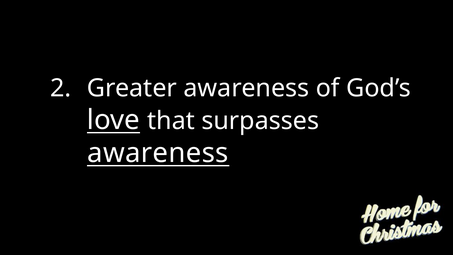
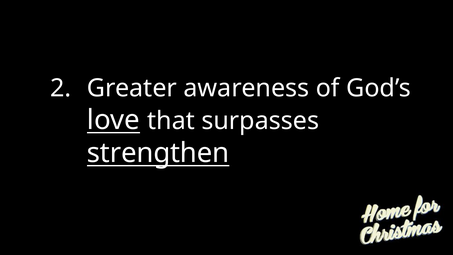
awareness at (158, 153): awareness -> strengthen
